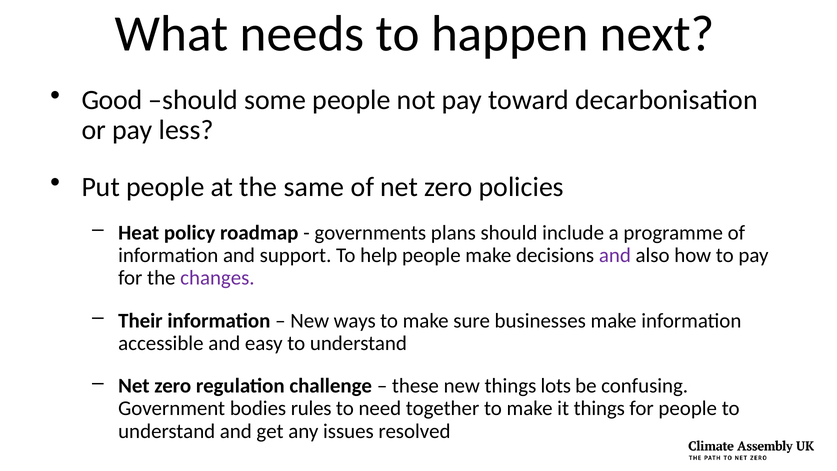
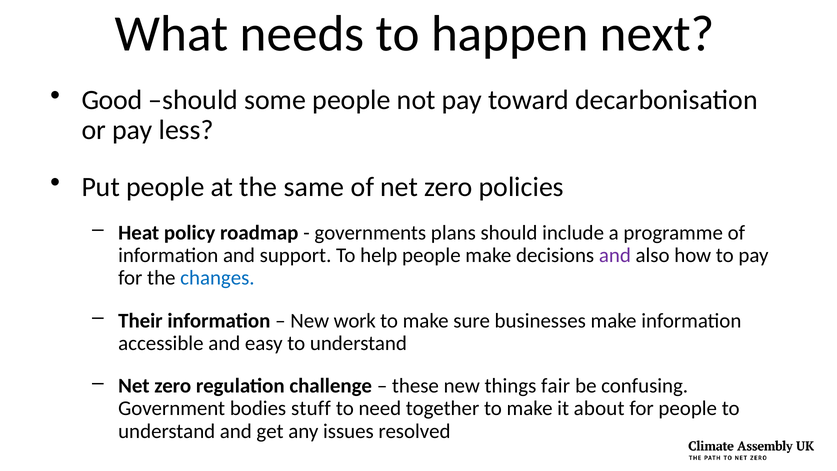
changes colour: purple -> blue
ways: ways -> work
lots: lots -> fair
rules: rules -> stuff
it things: things -> about
